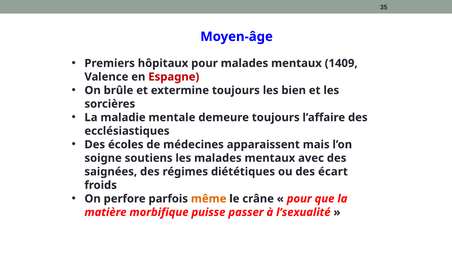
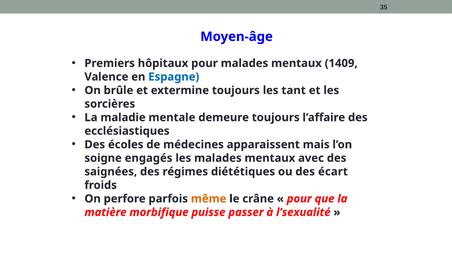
Espagne colour: red -> blue
bien: bien -> tant
soutiens: soutiens -> engagés
